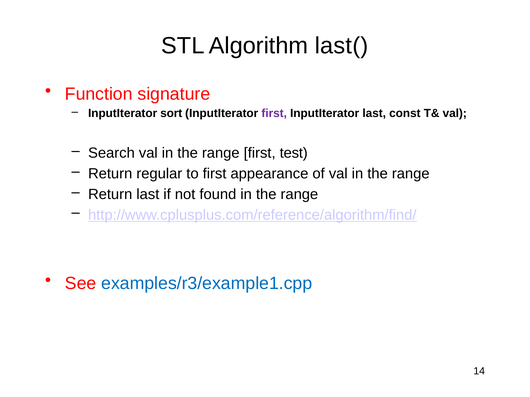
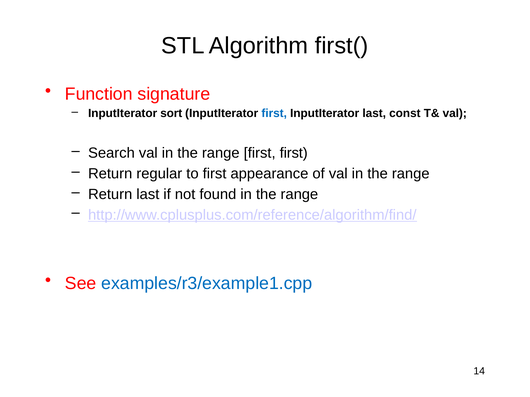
last(: last( -> first(
first at (274, 114) colour: purple -> blue
first test: test -> first
